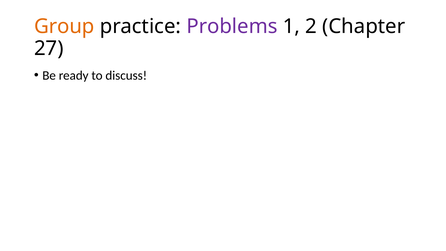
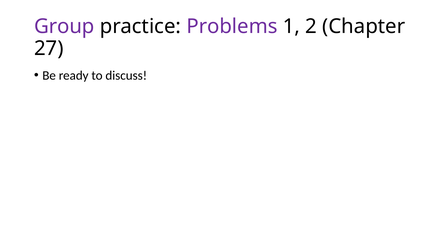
Group colour: orange -> purple
